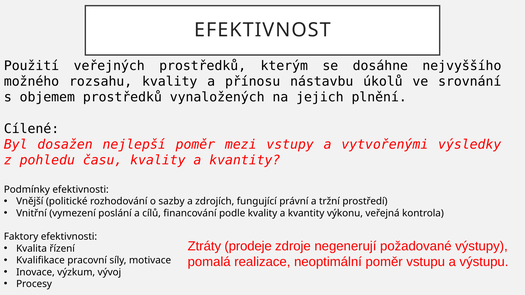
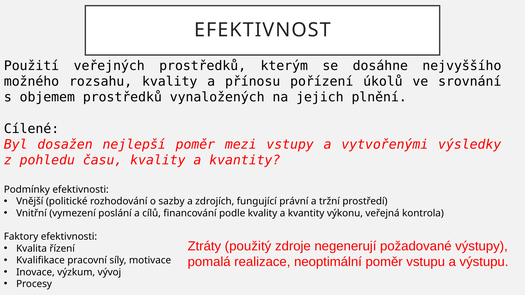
nástavbu: nástavbu -> pořízení
prodeje: prodeje -> použitý
